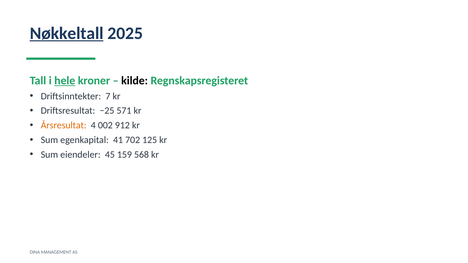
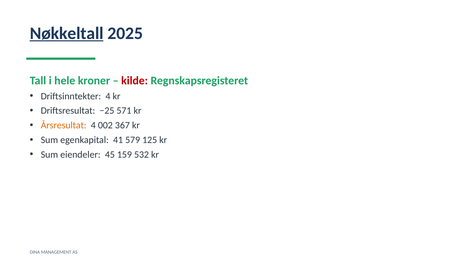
hele underline: present -> none
kilde colour: black -> red
Driftsinntekter 7: 7 -> 4
912: 912 -> 367
702: 702 -> 579
568: 568 -> 532
